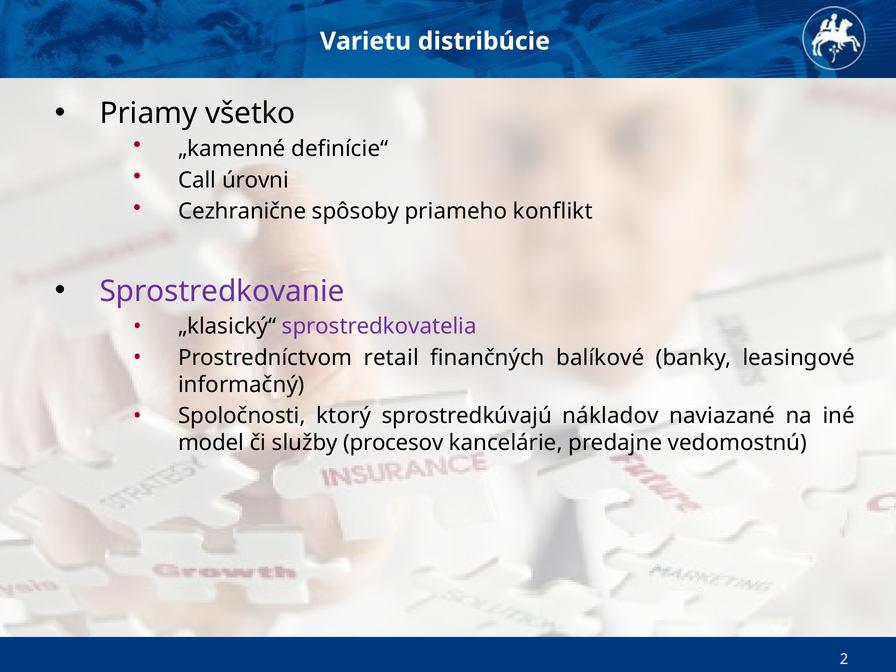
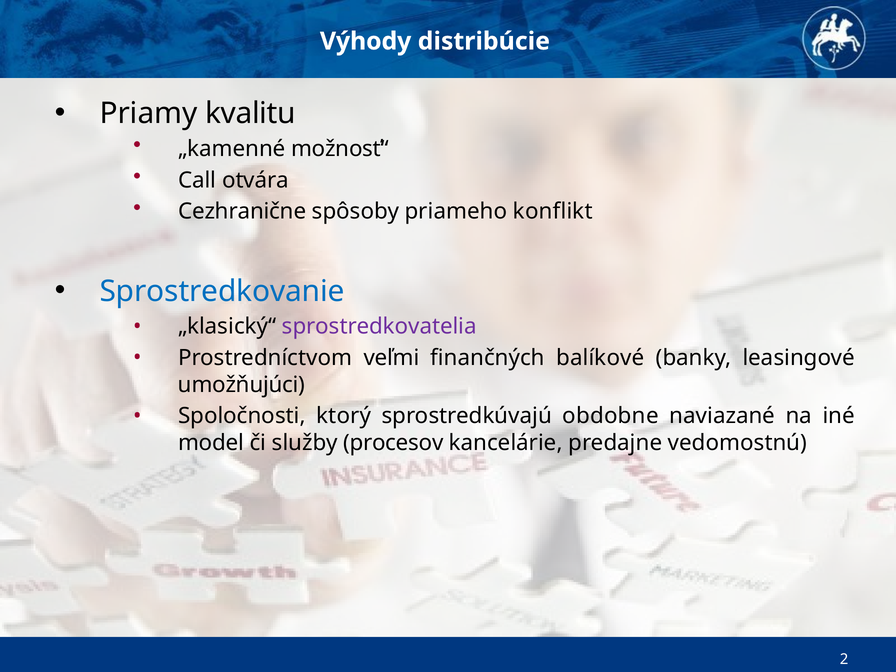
Varietu: Varietu -> Výhody
všetko: všetko -> kvalitu
definície“: definície“ -> možnosť“
úrovni: úrovni -> otvára
Sprostredkovanie colour: purple -> blue
retail: retail -> veľmi
informačný: informačný -> umožňujúci
nákladov: nákladov -> obdobne
